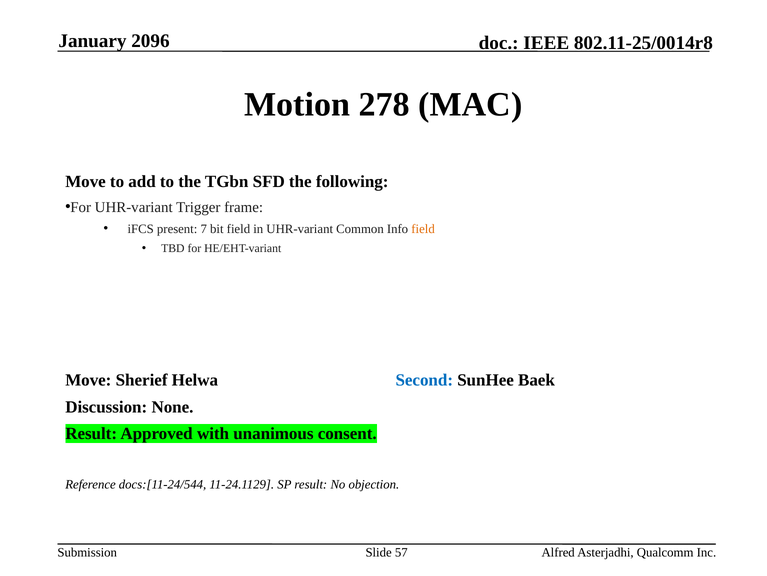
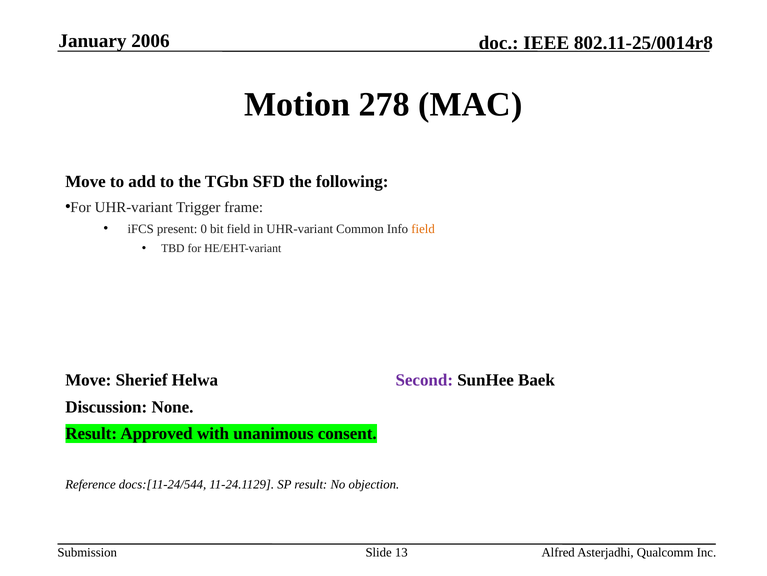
2096: 2096 -> 2006
7: 7 -> 0
Second colour: blue -> purple
57: 57 -> 13
